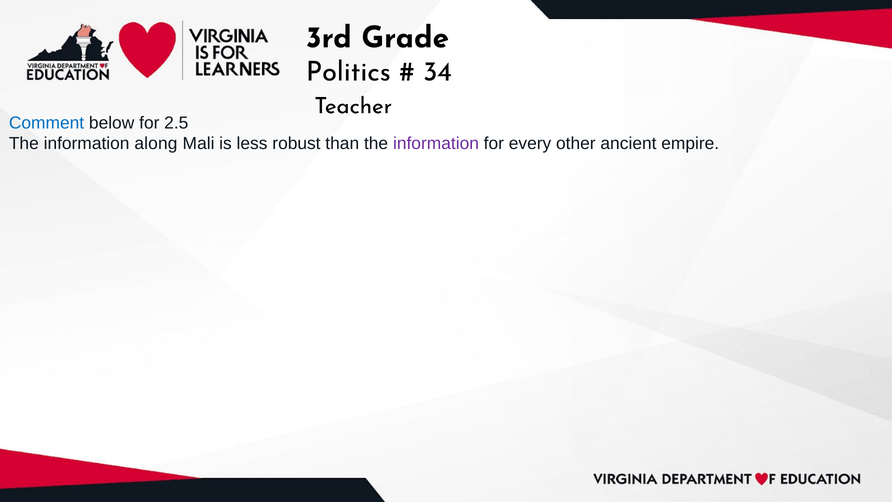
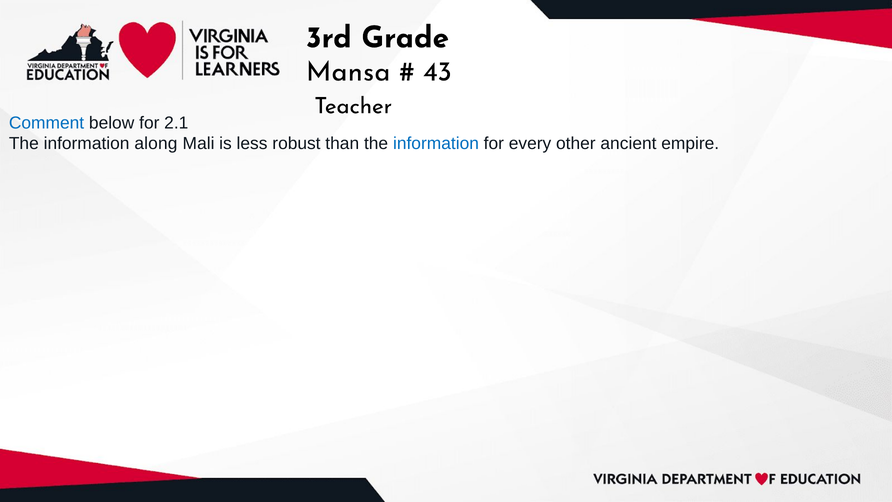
Politics: Politics -> Mansa
34: 34 -> 43
2.5: 2.5 -> 2.1
information at (436, 144) colour: purple -> blue
